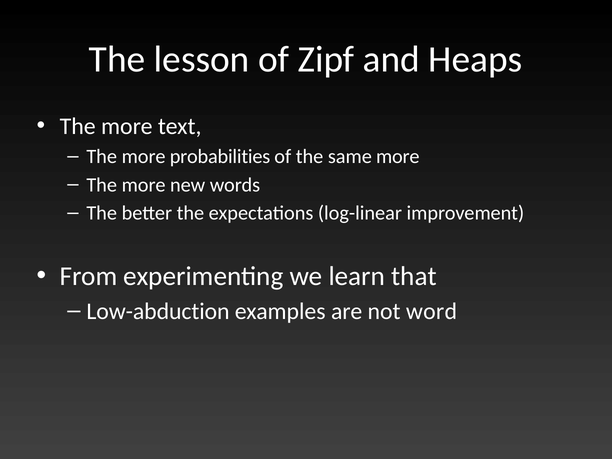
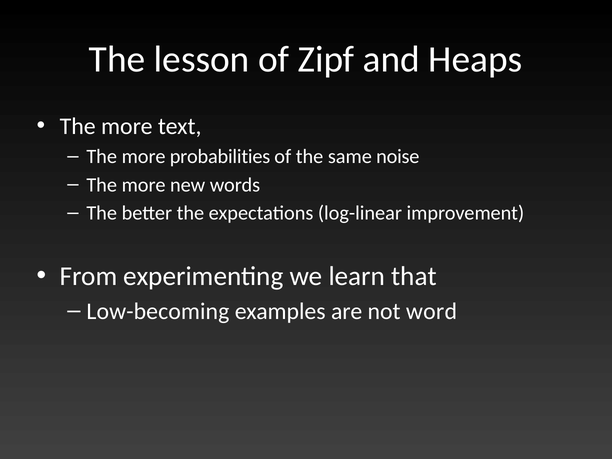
same more: more -> noise
Low-abduction: Low-abduction -> Low-becoming
